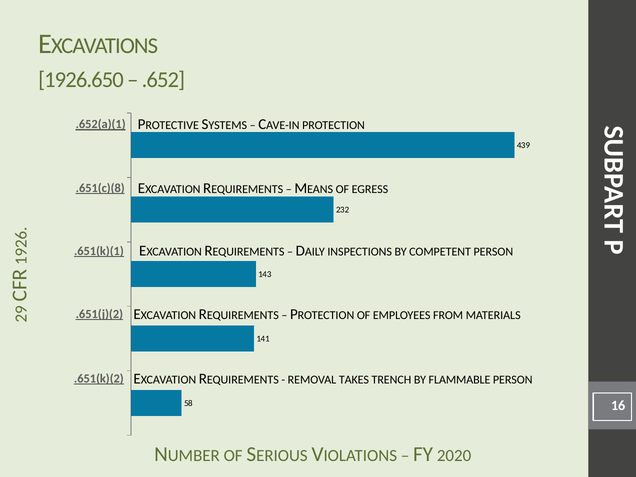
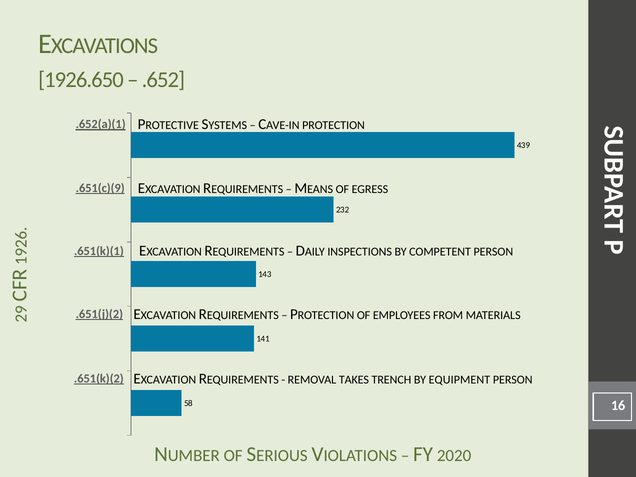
.651(c)(8: .651(c)(8 -> .651(c)(9
FLAMMABLE: FLAMMABLE -> EQUIPMENT
